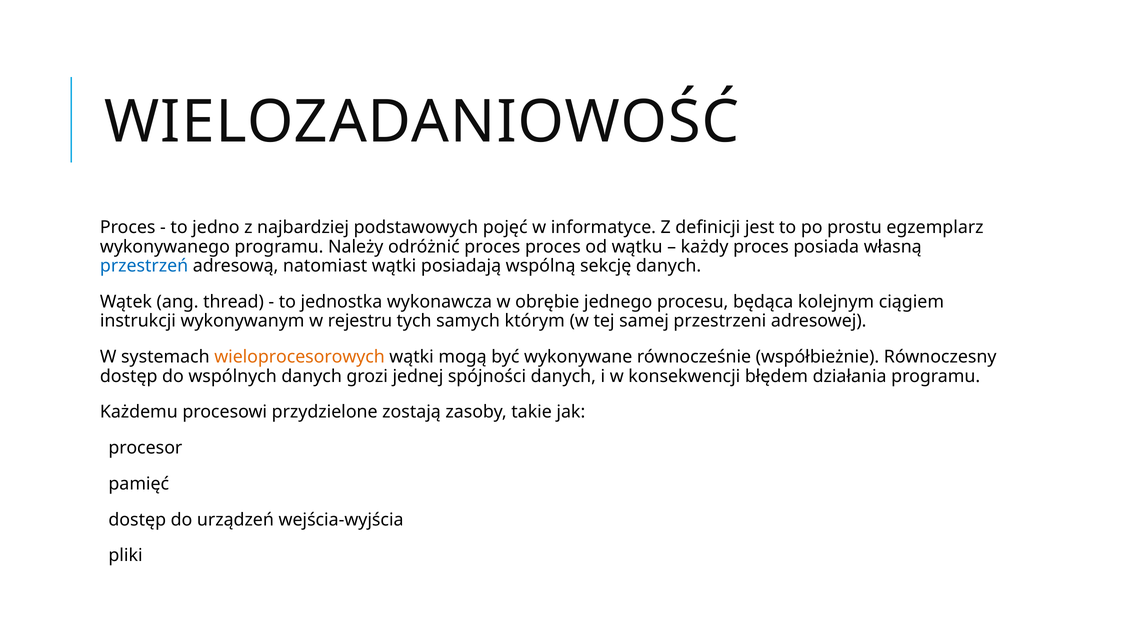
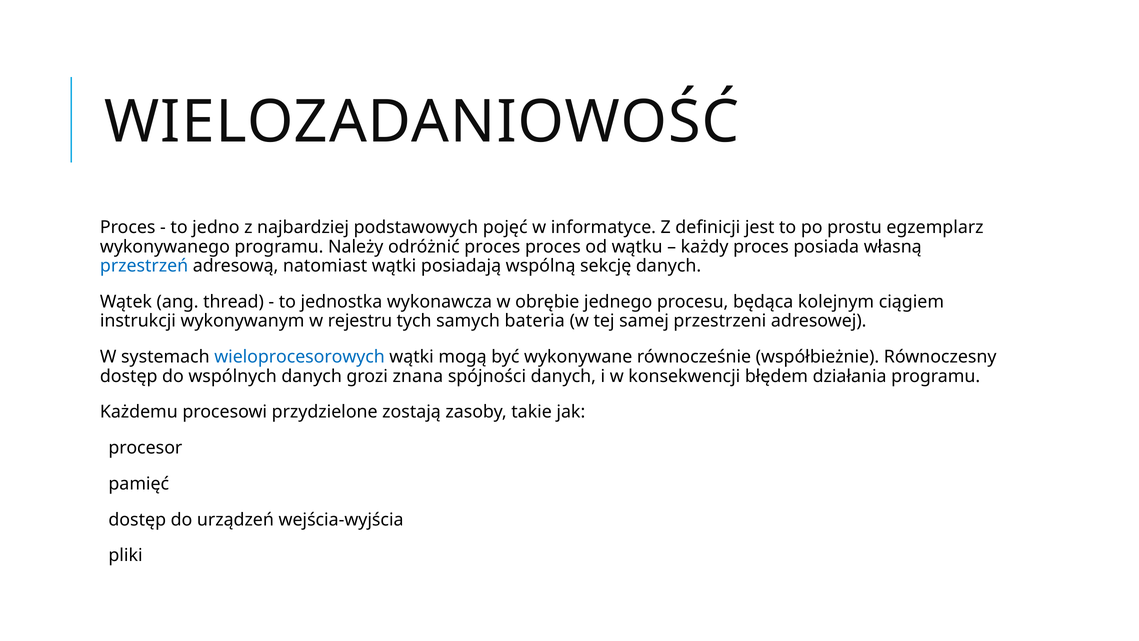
którym: którym -> bateria
wieloprocesorowych colour: orange -> blue
jednej: jednej -> znana
